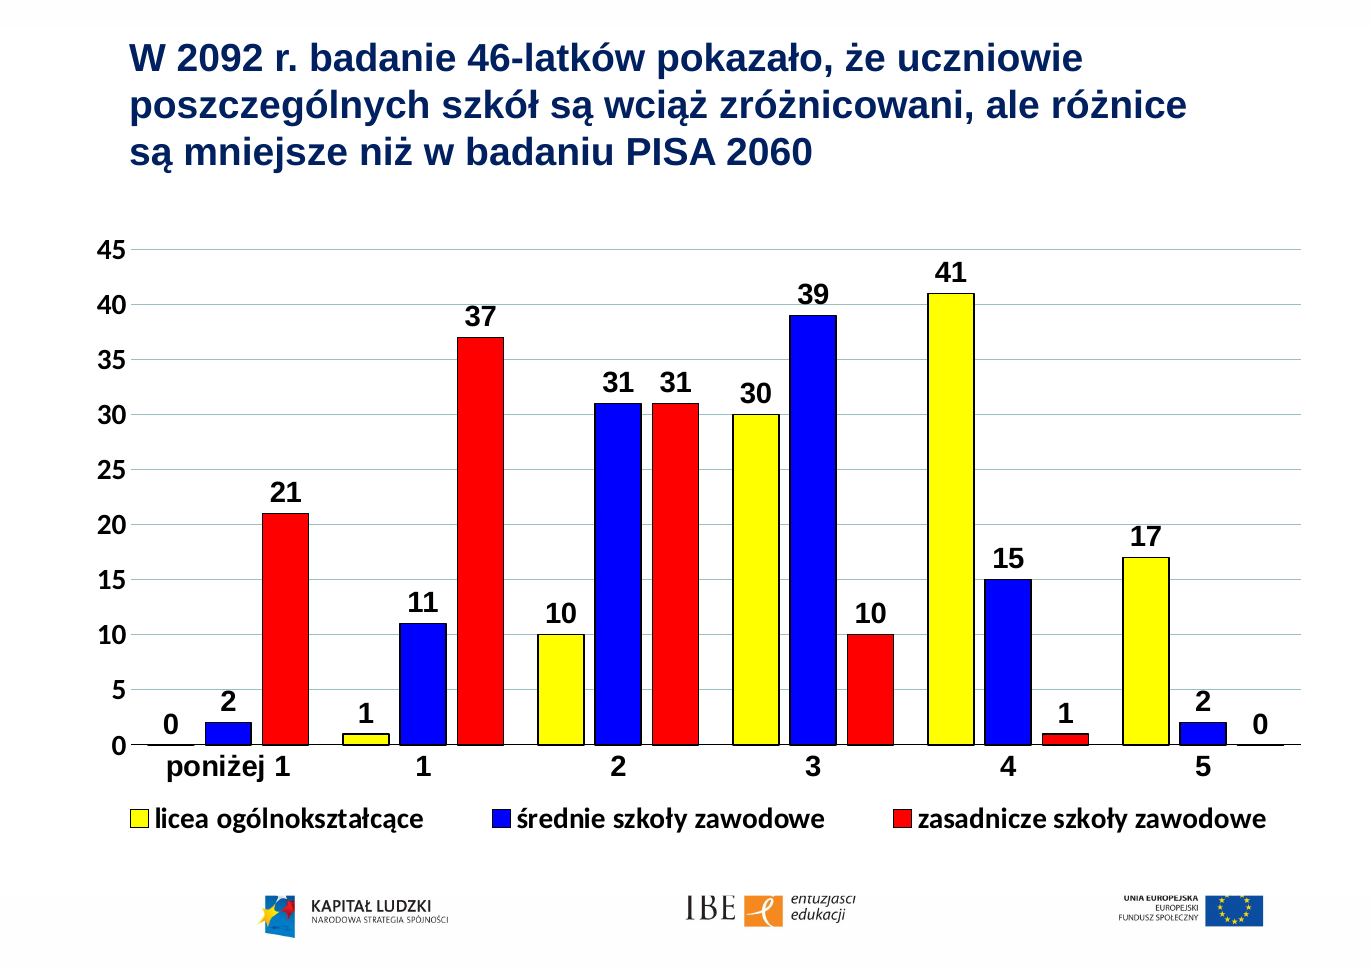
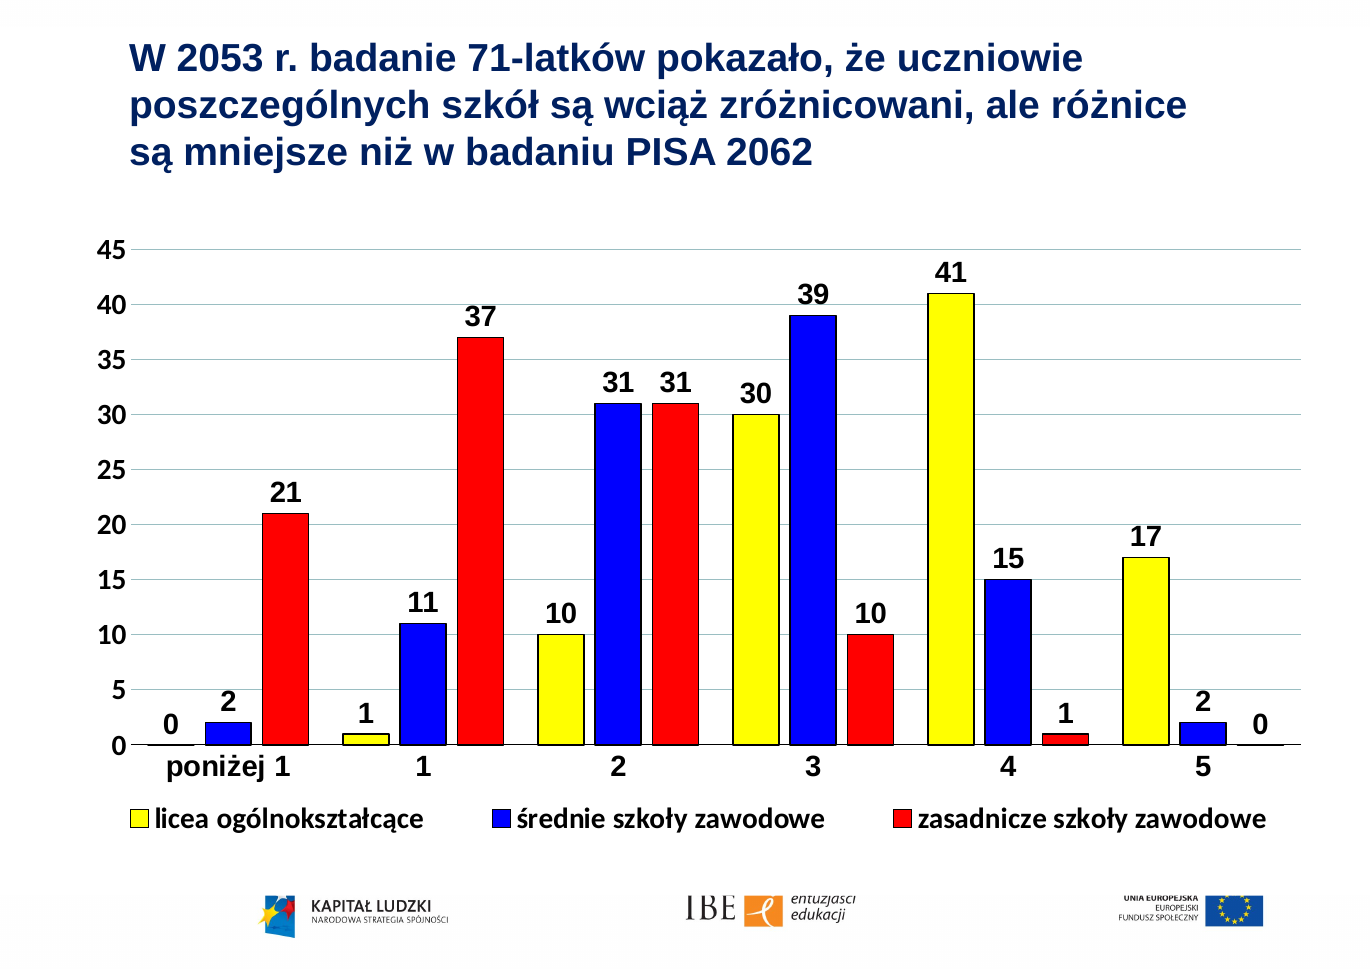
2092: 2092 -> 2053
46-latków: 46-latków -> 71-latków
2060: 2060 -> 2062
